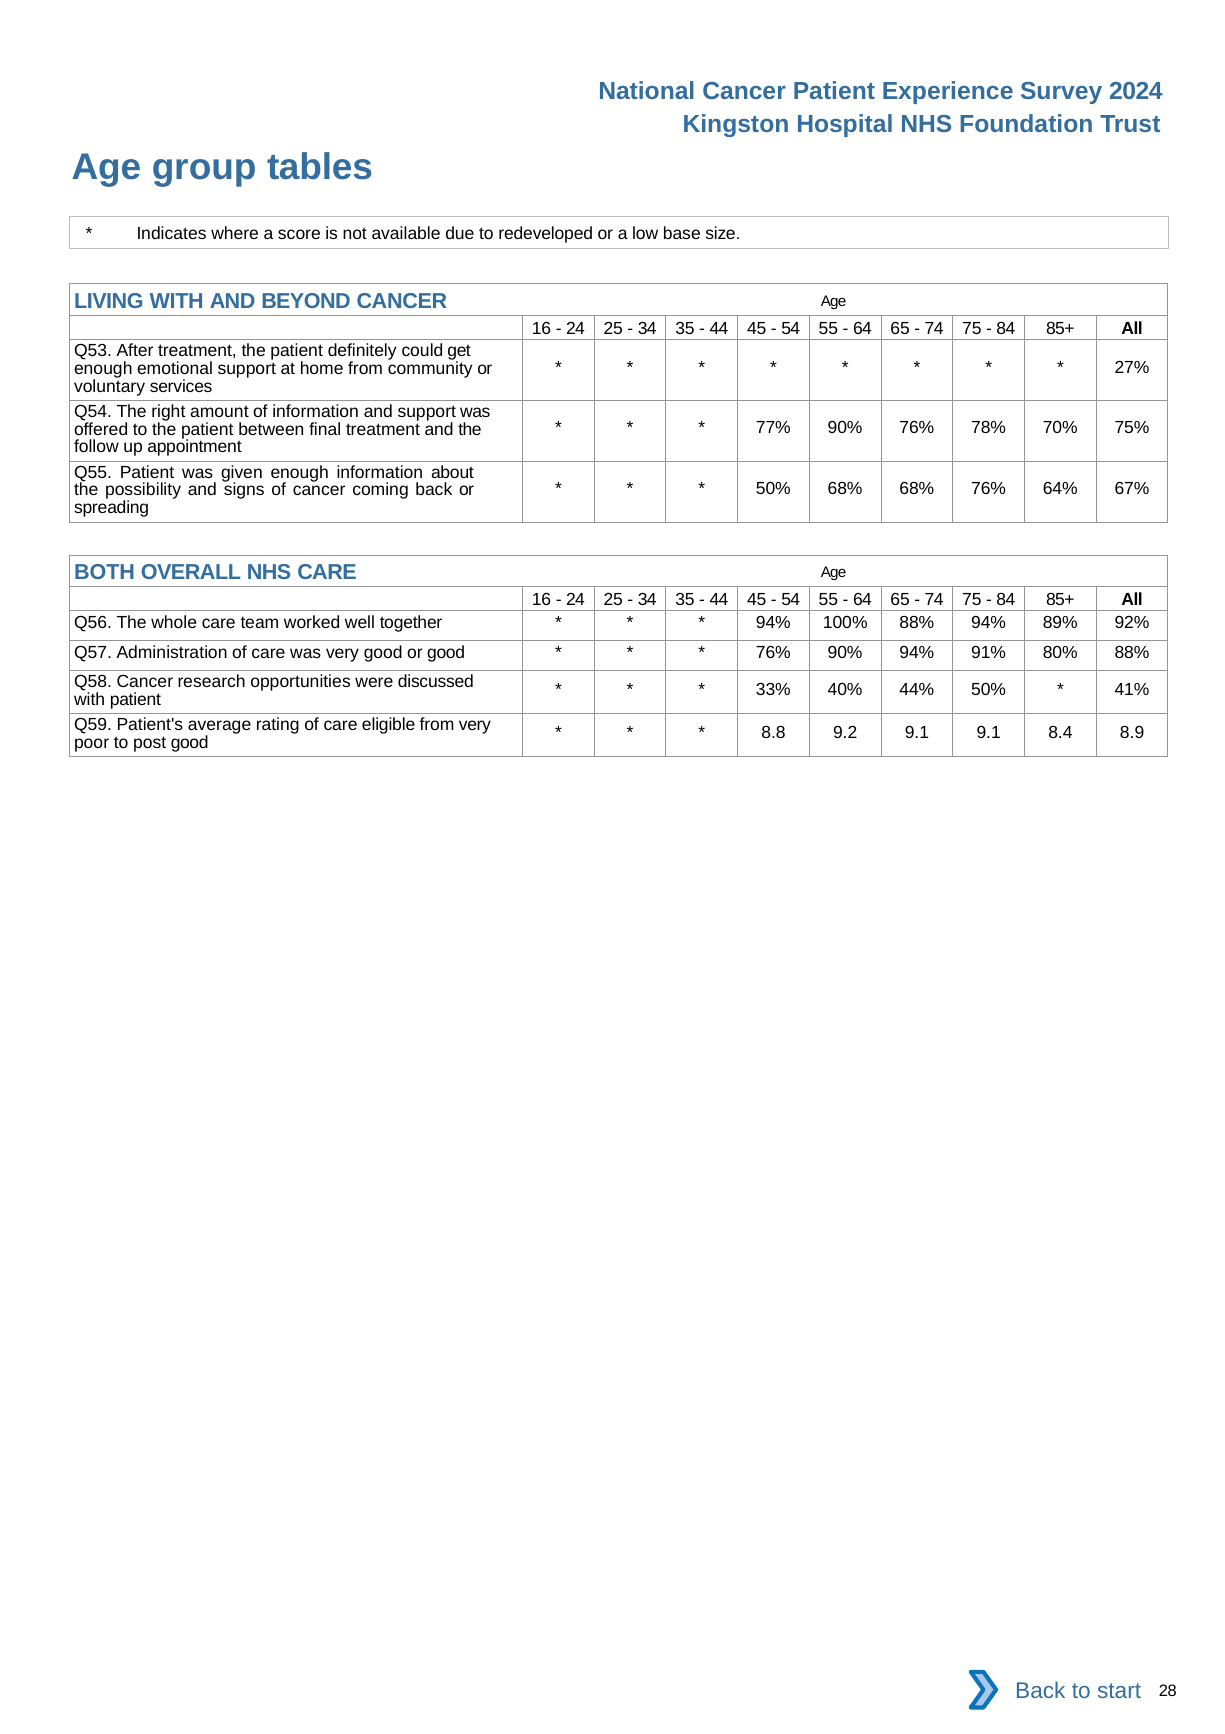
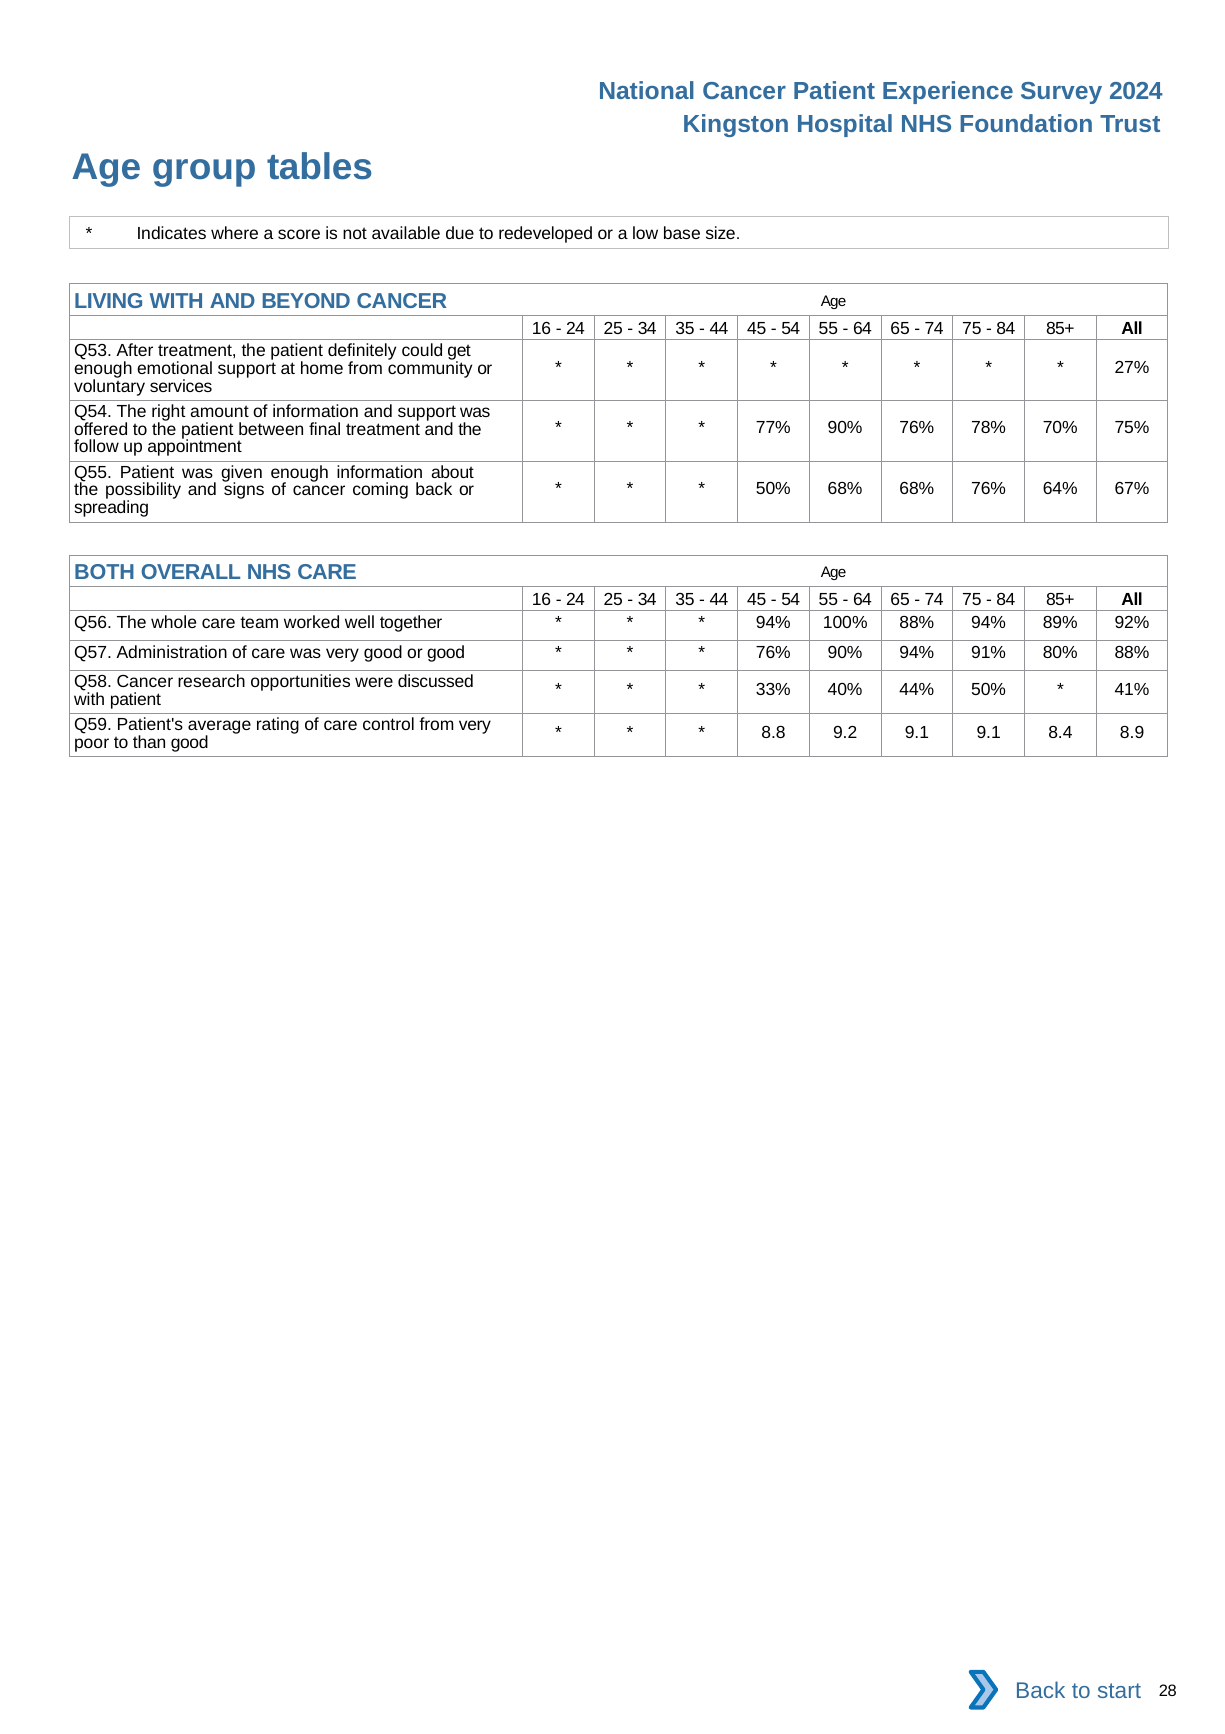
eligible: eligible -> control
post: post -> than
